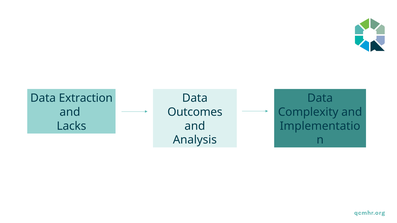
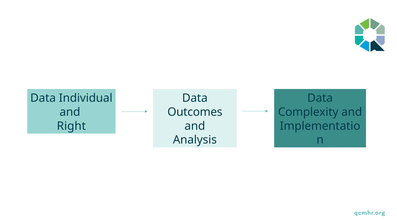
Extraction: Extraction -> Individual
Lacks: Lacks -> Right
